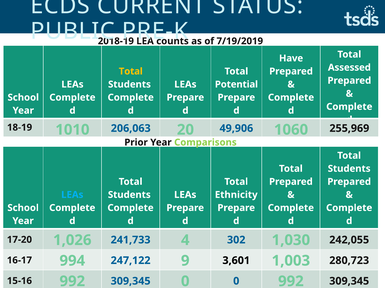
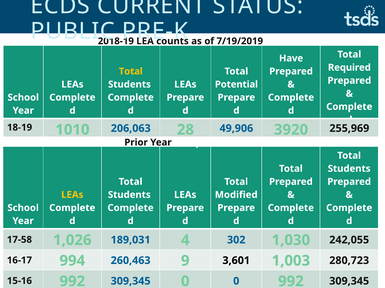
Assessed: Assessed -> Required
20: 20 -> 28
1060: 1060 -> 3920
Comparisons colour: light green -> white
LEAs at (72, 195) colour: light blue -> yellow
Ethnicity: Ethnicity -> Modified
17-20: 17-20 -> 17-58
241,733: 241,733 -> 189,031
247,122: 247,122 -> 260,463
